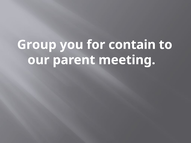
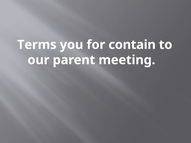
Group: Group -> Terms
